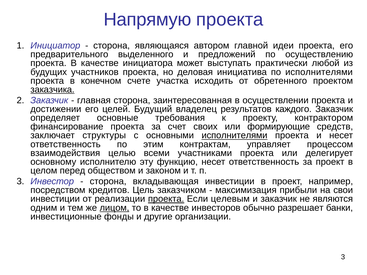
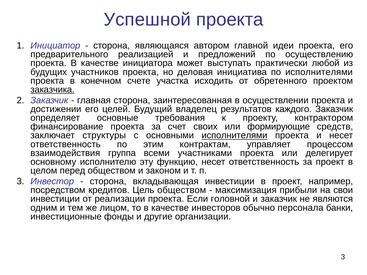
Напрямую: Напрямую -> Успешной
выделенного: выделенного -> реализацией
целью: целью -> группа
Цель заказчиком: заказчиком -> обществом
проекта at (166, 199) underline: present -> none
целевым: целевым -> головной
лицом underline: present -> none
разрешает: разрешает -> персонала
